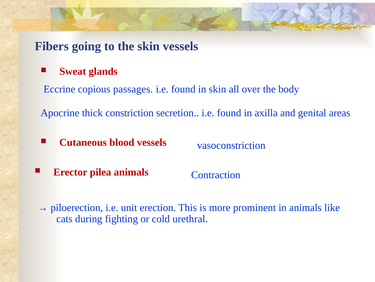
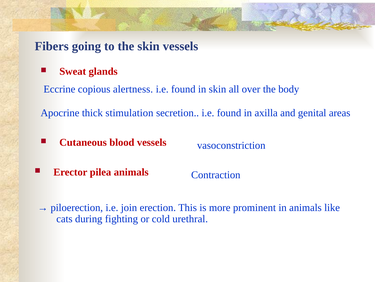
passages: passages -> alertness
constriction: constriction -> stimulation
unit: unit -> join
